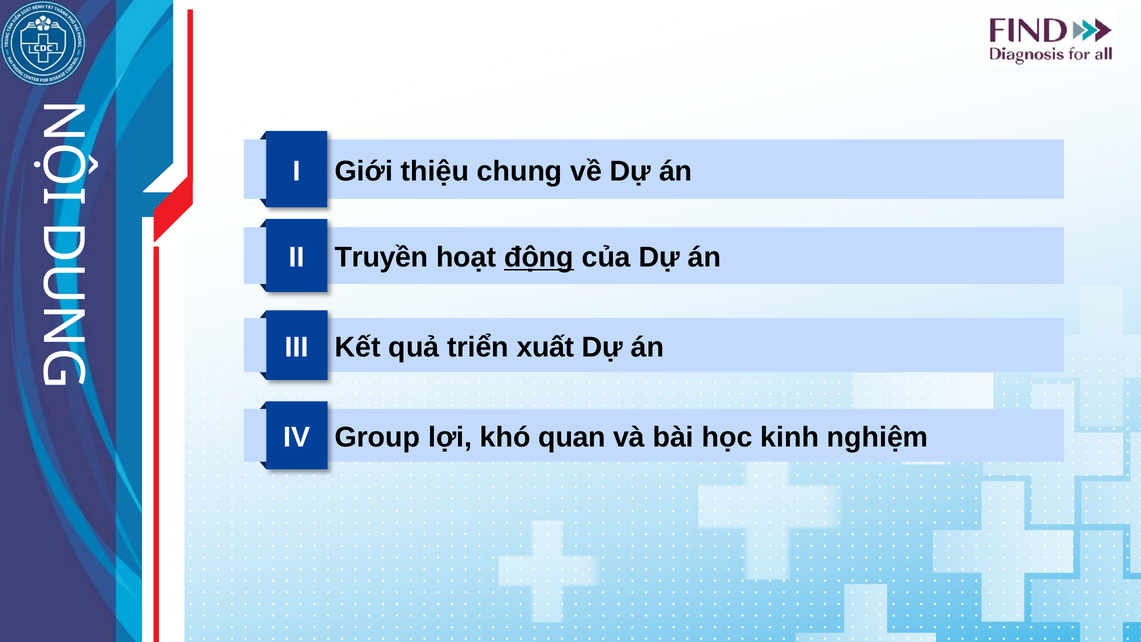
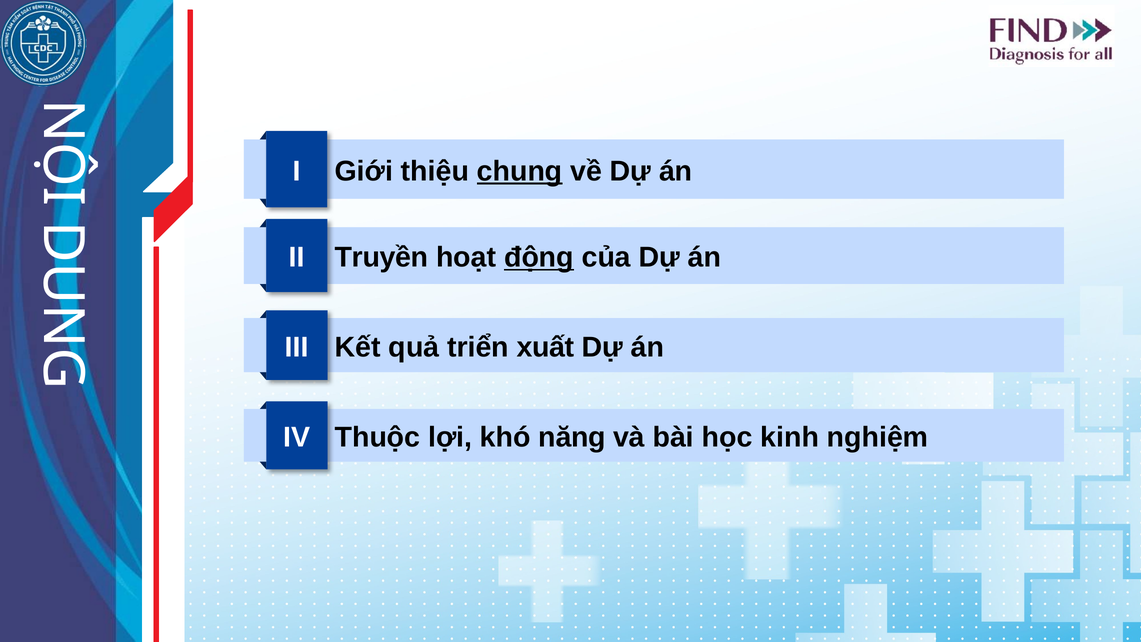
chung underline: none -> present
Group: Group -> Thuộc
quan: quan -> năng
